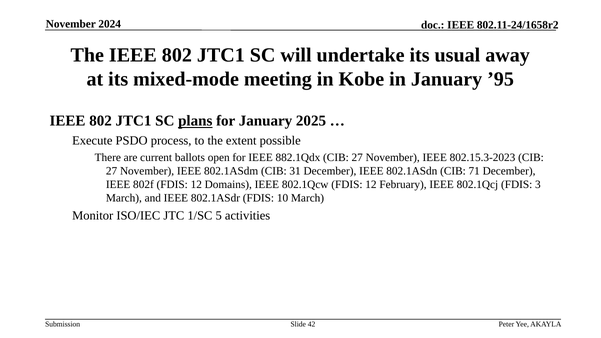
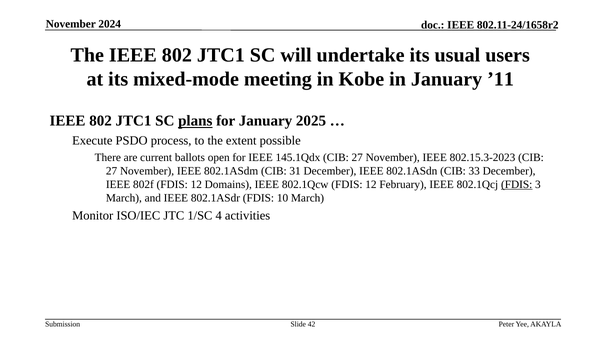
away: away -> users
’95: ’95 -> ’11
882.1Qdx: 882.1Qdx -> 145.1Qdx
71: 71 -> 33
FDIS at (517, 185) underline: none -> present
5: 5 -> 4
